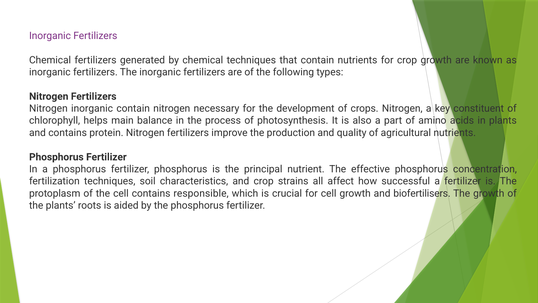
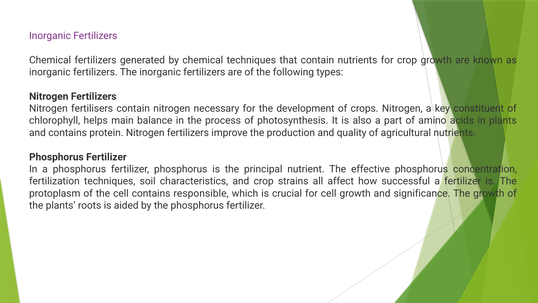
Nitrogen inorganic: inorganic -> fertilisers
biofertilisers: biofertilisers -> significance
